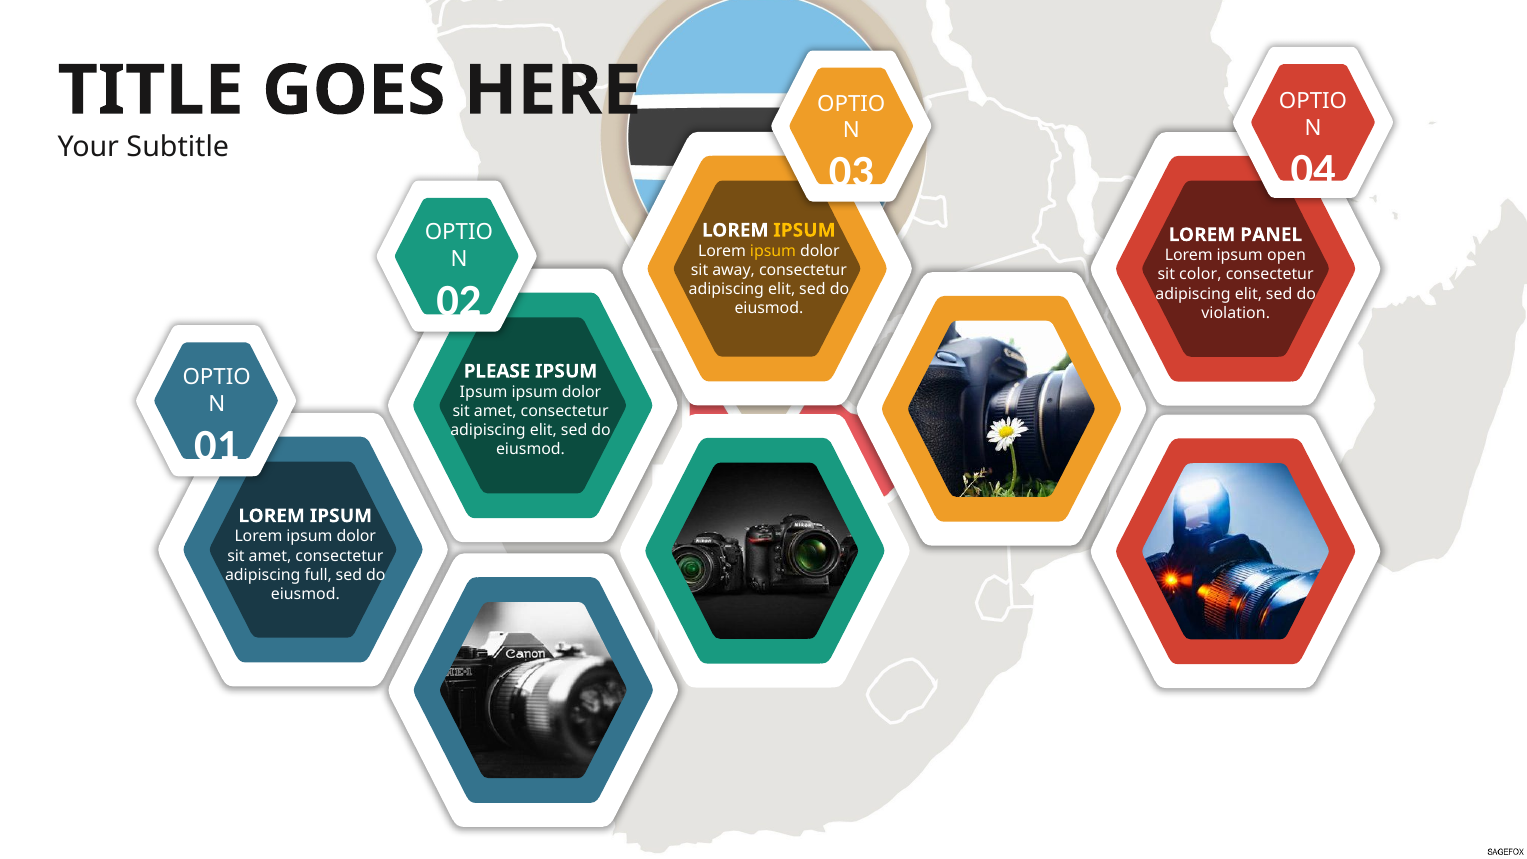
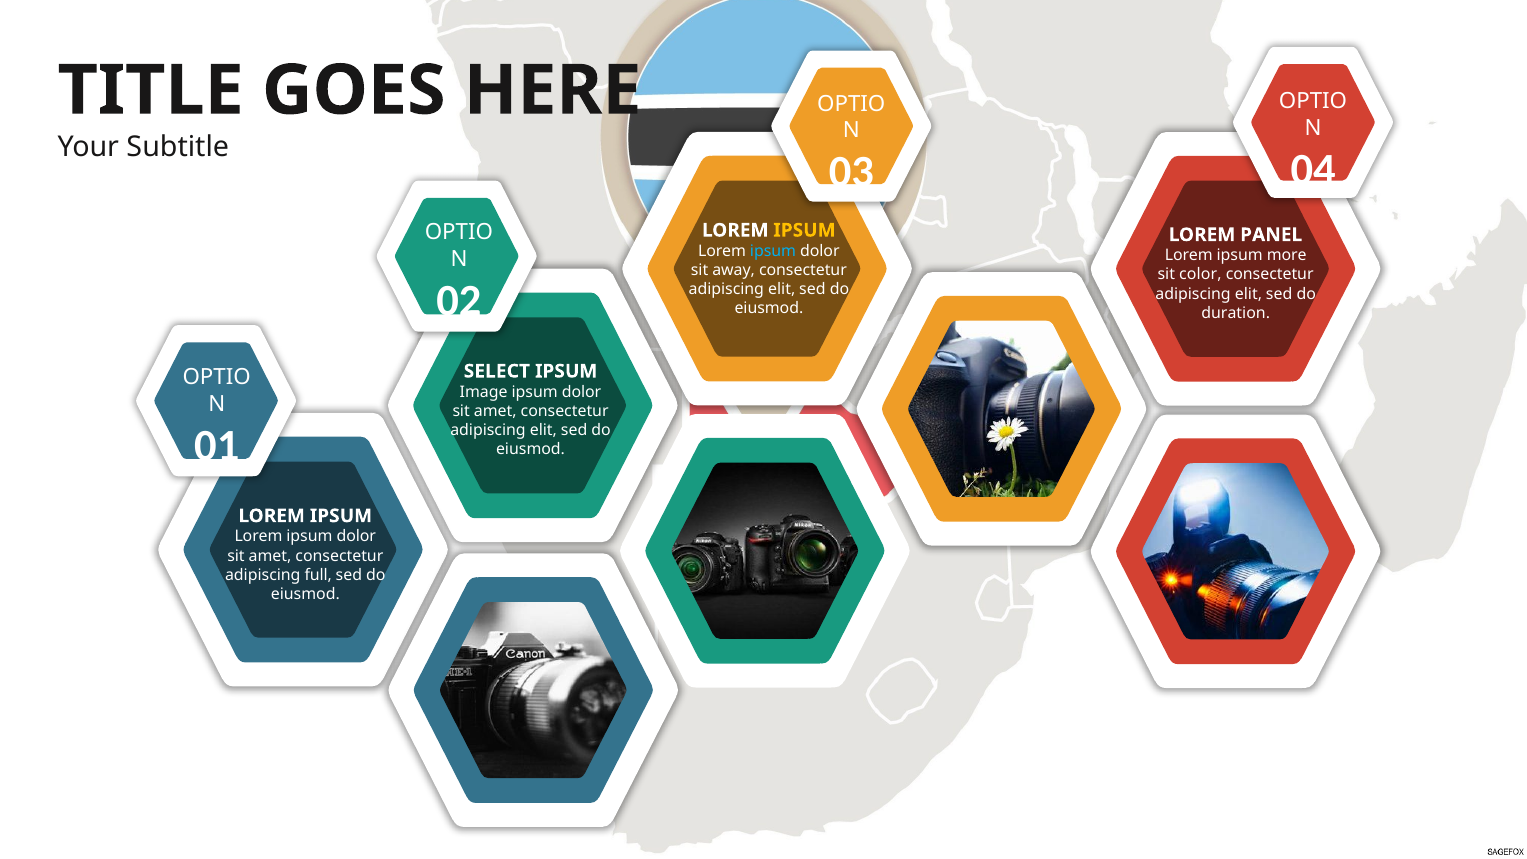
ipsum at (773, 251) colour: yellow -> light blue
open: open -> more
violation: violation -> duration
PLEASE: PLEASE -> SELECT
Ipsum at (484, 392): Ipsum -> Image
